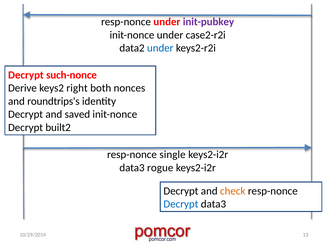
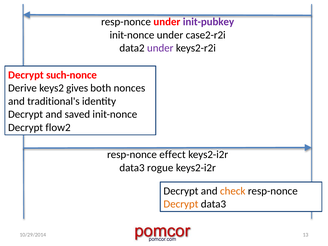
under at (160, 48) colour: blue -> purple
right: right -> gives
roundtrips's: roundtrips's -> traditional's
built2: built2 -> flow2
single: single -> effect
Decrypt at (181, 204) colour: blue -> orange
